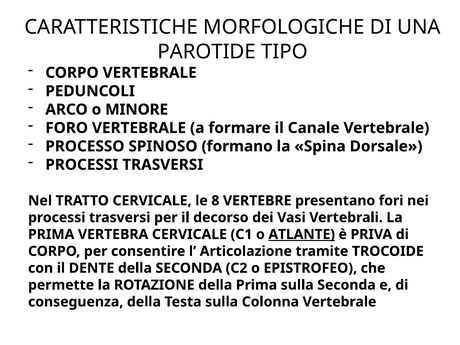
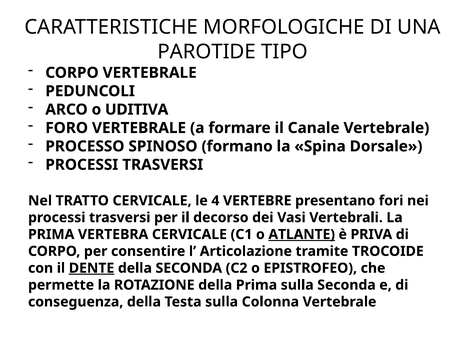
MINORE: MINORE -> UDITIVA
8: 8 -> 4
DENTE underline: none -> present
